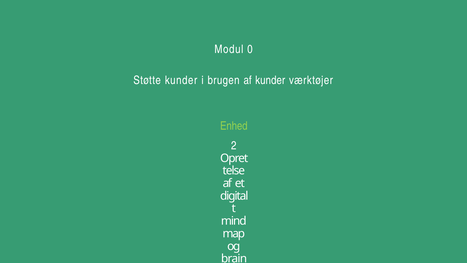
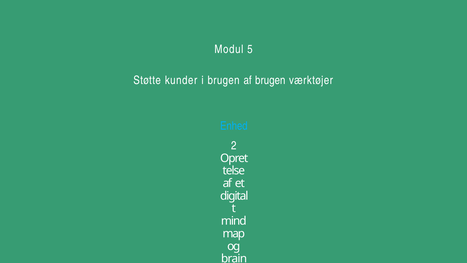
0: 0 -> 5
af kunder: kunder -> brugen
Enhed colour: light green -> light blue
